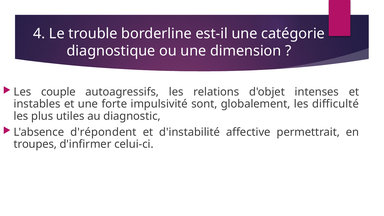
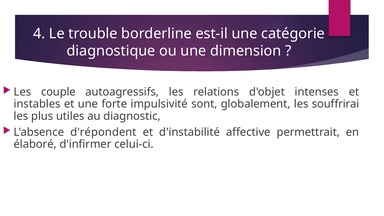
difficulté: difficulté -> souffrirai
troupes: troupes -> élaboré
